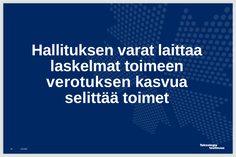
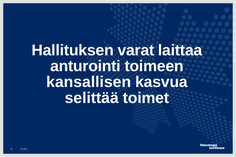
laskelmat: laskelmat -> anturointi
verotuksen: verotuksen -> kansallisen
